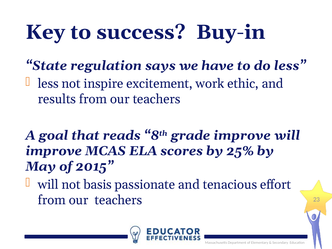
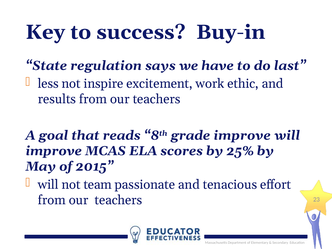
do less: less -> last
basis: basis -> team
